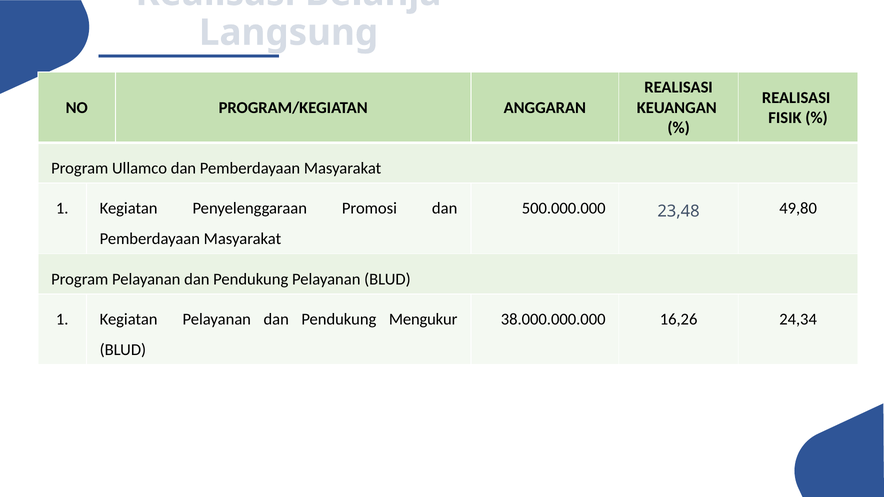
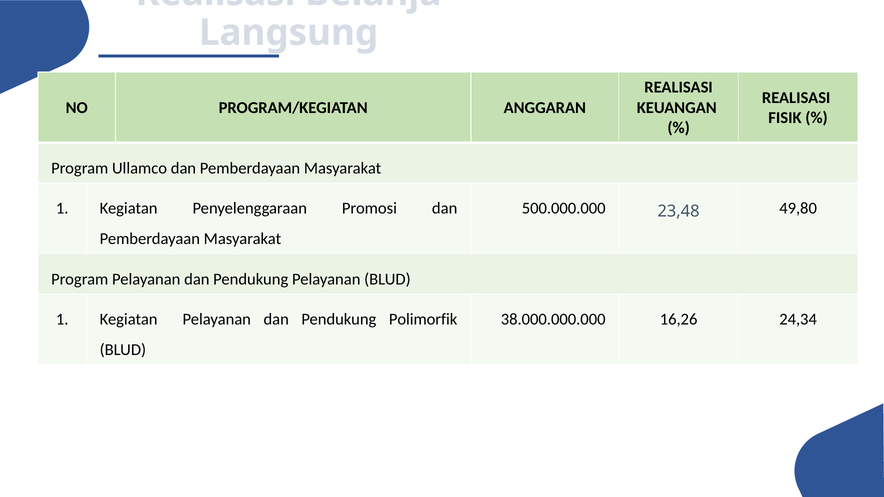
Mengukur: Mengukur -> Polimorfik
